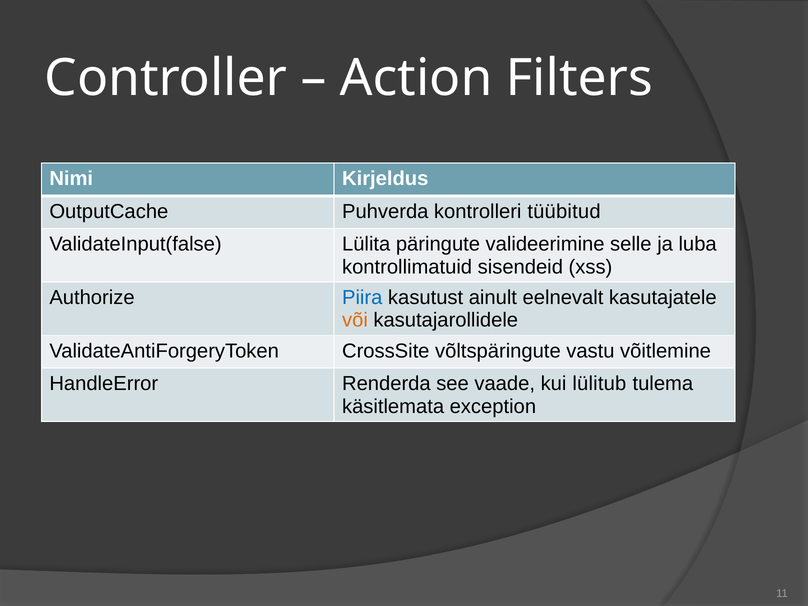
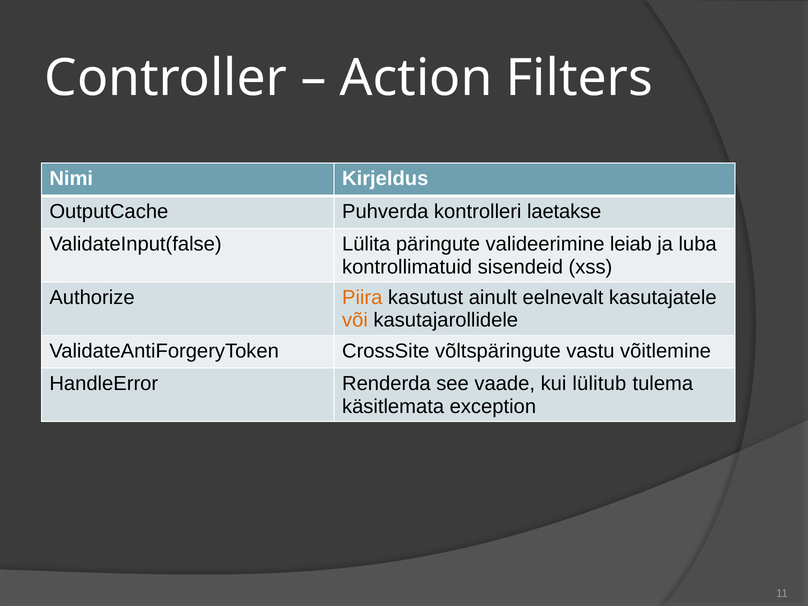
tüübitud: tüübitud -> laetakse
selle: selle -> leiab
Piira colour: blue -> orange
